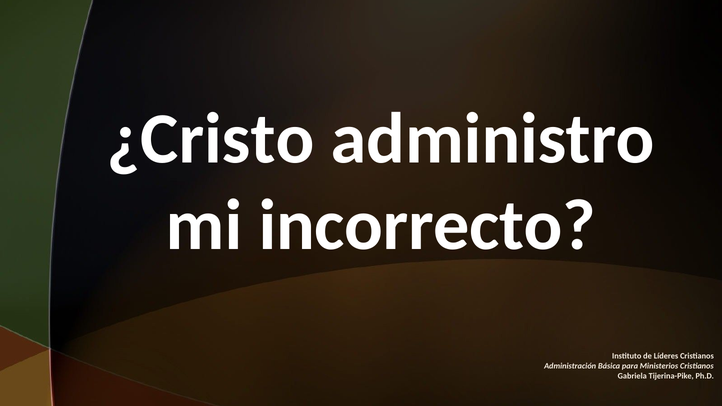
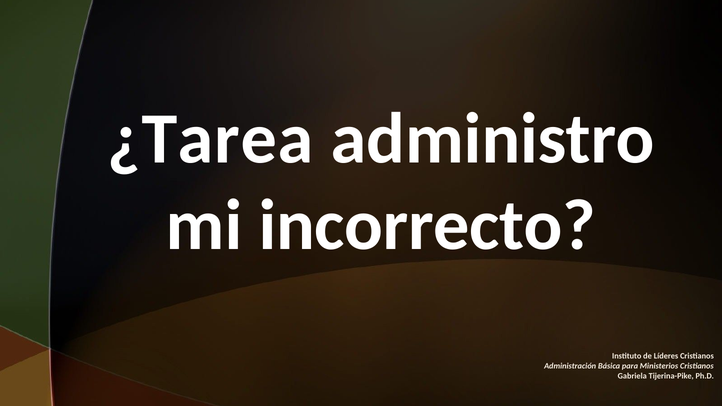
¿Cristo: ¿Cristo -> ¿Tarea
